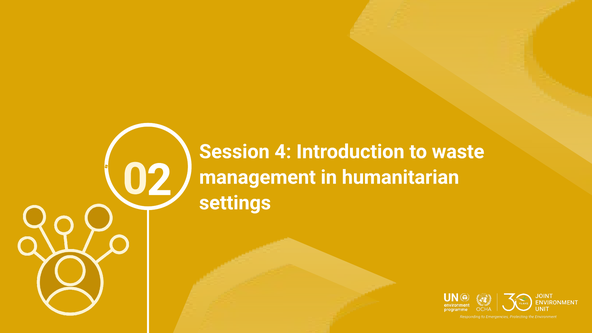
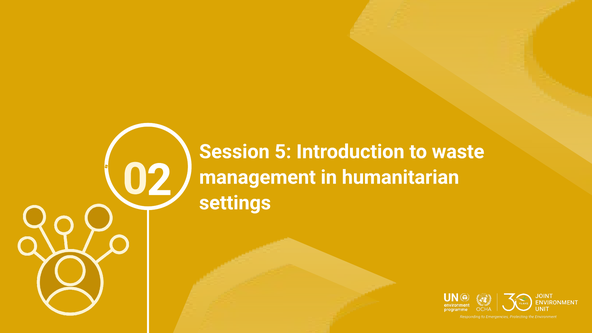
4: 4 -> 5
